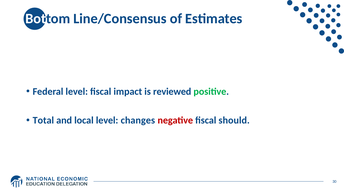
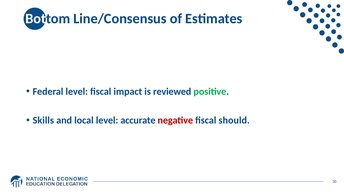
Total: Total -> Skills
changes: changes -> accurate
